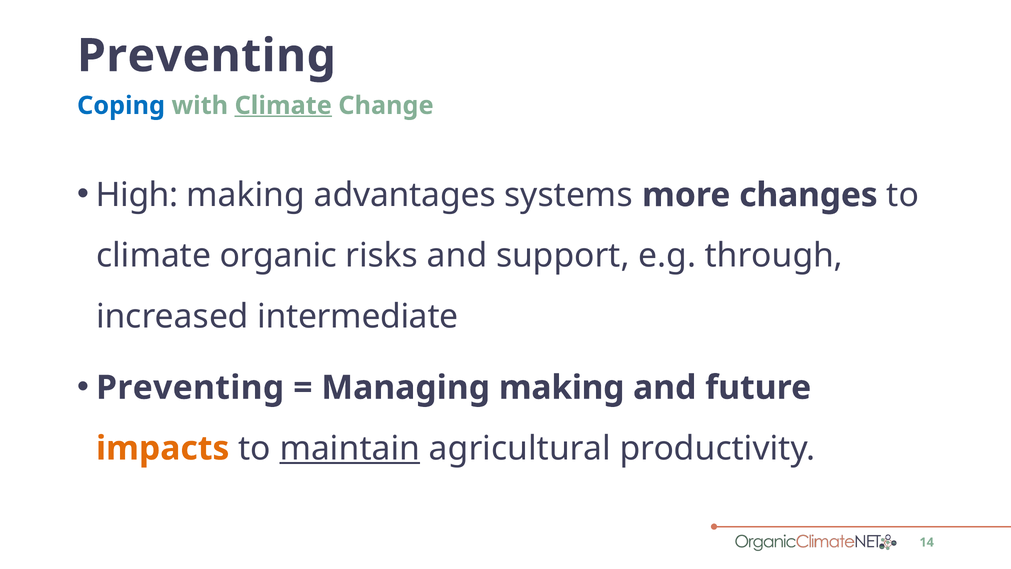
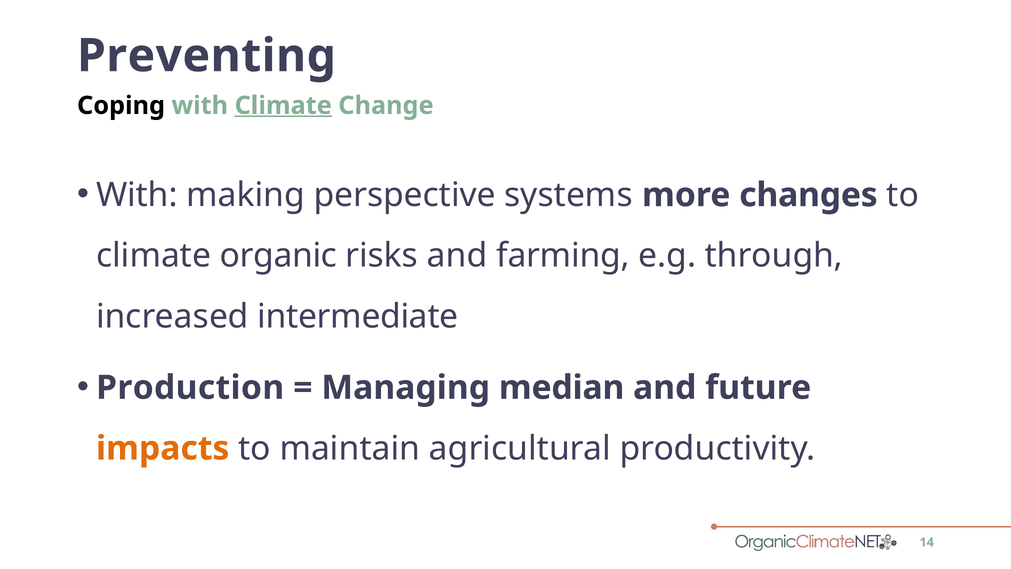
Coping colour: blue -> black
High at (137, 195): High -> With
advantages: advantages -> perspective
support: support -> farming
Preventing at (190, 387): Preventing -> Production
Managing making: making -> median
maintain underline: present -> none
